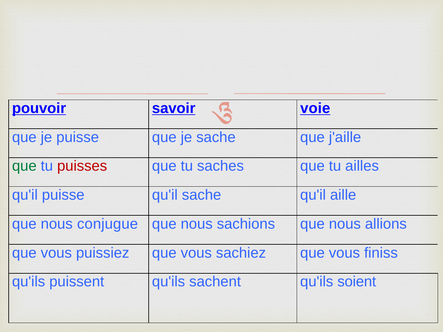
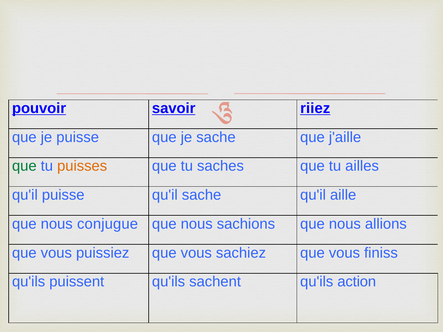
voie: voie -> riiez
puisses colour: red -> orange
soient: soient -> action
